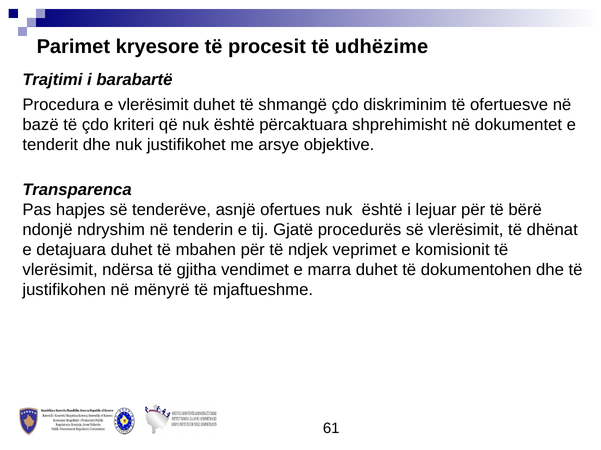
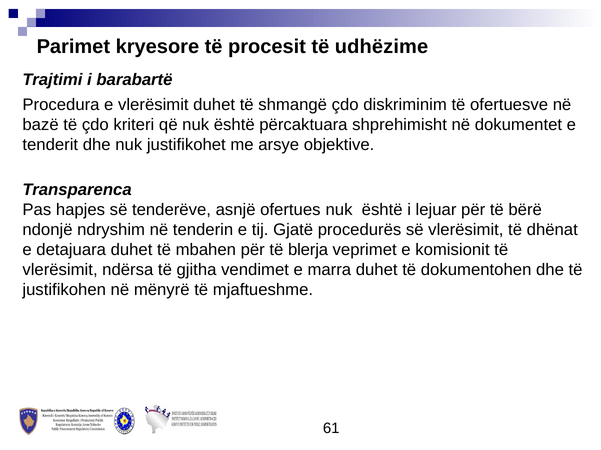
ndjek: ndjek -> blerja
